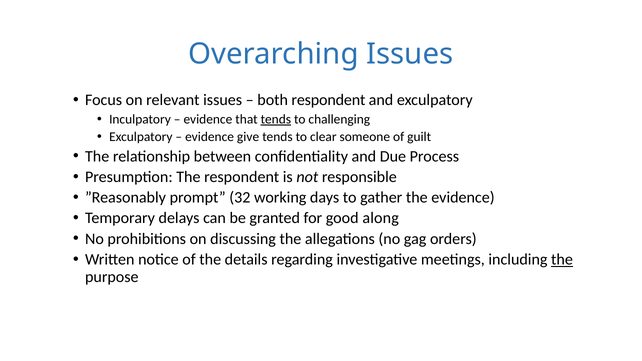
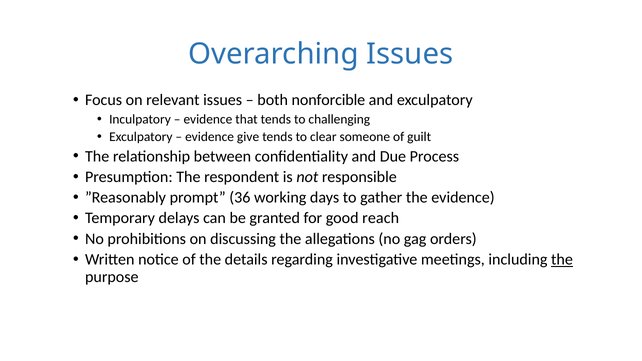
both respondent: respondent -> nonforcible
tends at (276, 119) underline: present -> none
32: 32 -> 36
along: along -> reach
